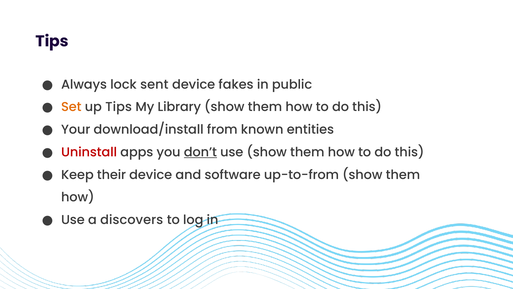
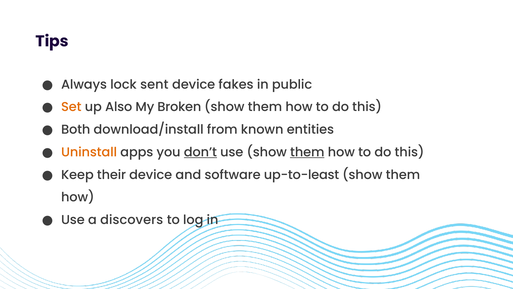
up Tips: Tips -> Also
Library: Library -> Broken
Your: Your -> Both
Uninstall colour: red -> orange
them at (307, 152) underline: none -> present
up-to-from: up-to-from -> up-to-least
